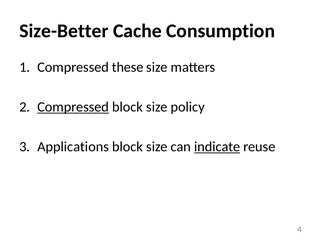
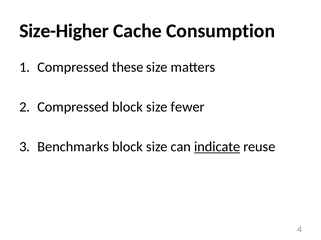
Size-Better: Size-Better -> Size-Higher
Compressed at (73, 107) underline: present -> none
policy: policy -> fewer
Applications: Applications -> Benchmarks
